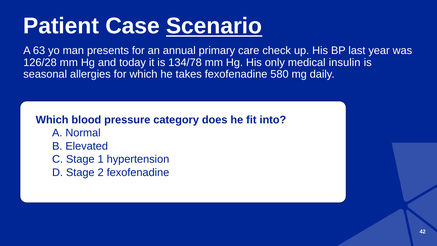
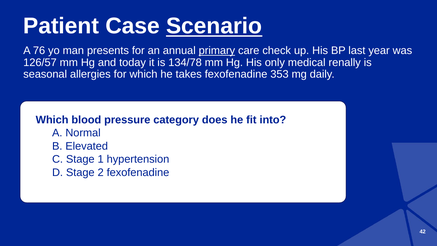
63: 63 -> 76
primary underline: none -> present
126/28: 126/28 -> 126/57
insulin: insulin -> renally
580: 580 -> 353
